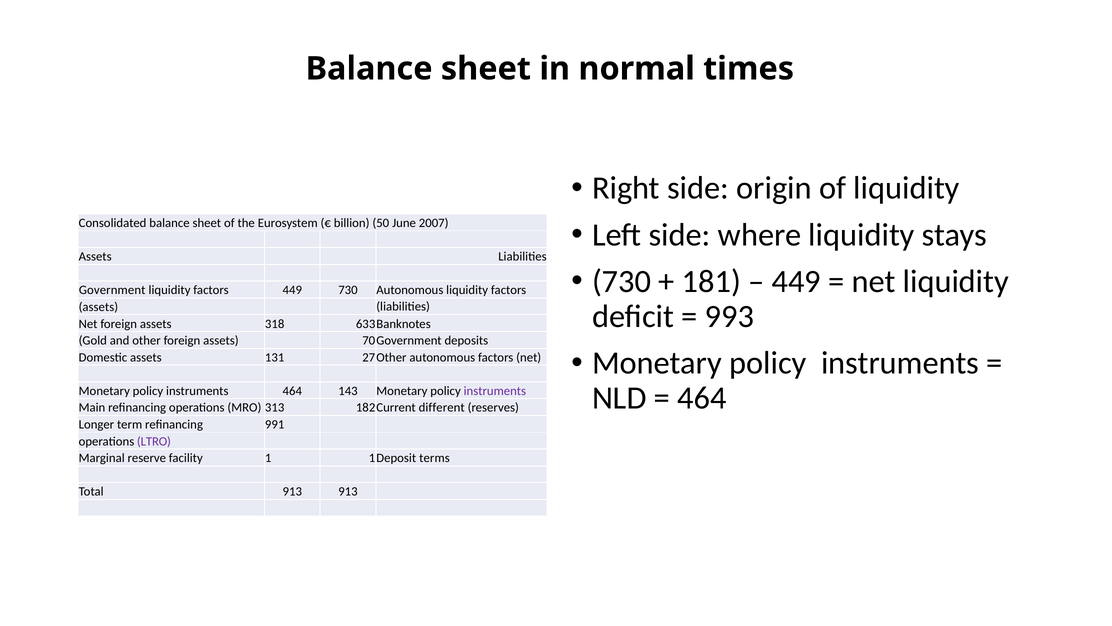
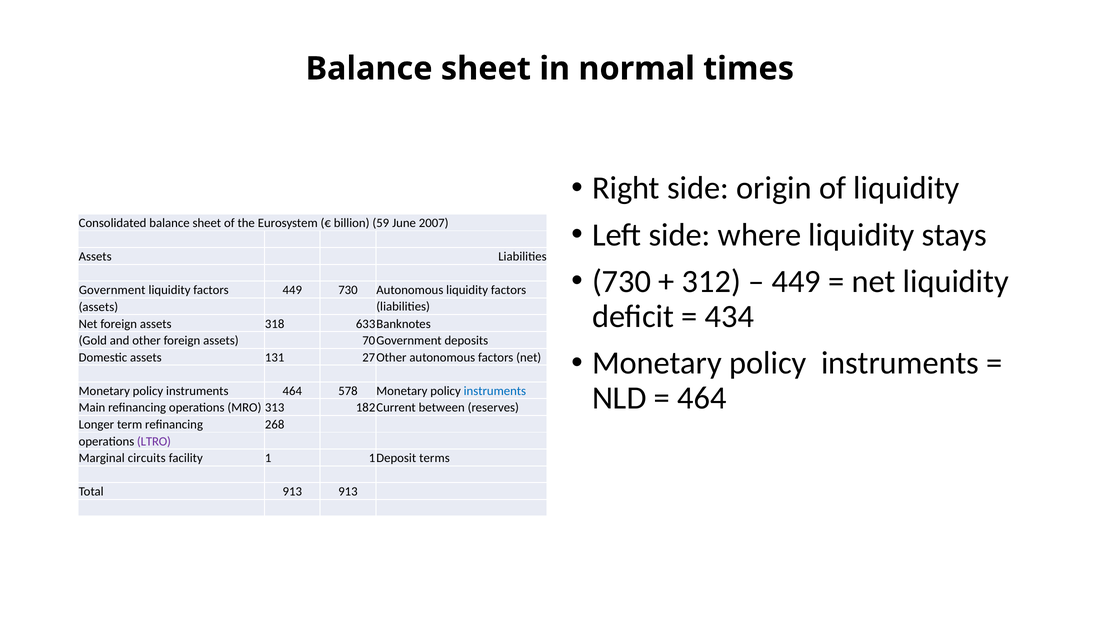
50: 50 -> 59
181: 181 -> 312
993: 993 -> 434
143: 143 -> 578
instruments at (495, 391) colour: purple -> blue
different: different -> between
991: 991 -> 268
reserve: reserve -> circuits
